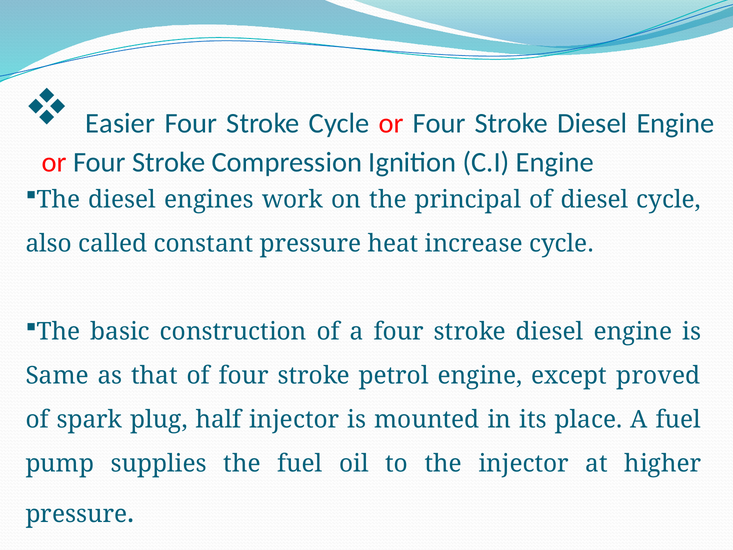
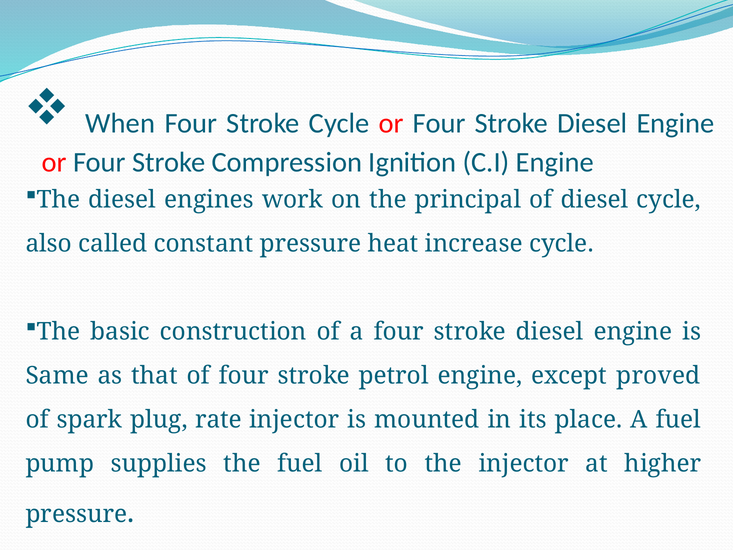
Easier: Easier -> When
half: half -> rate
